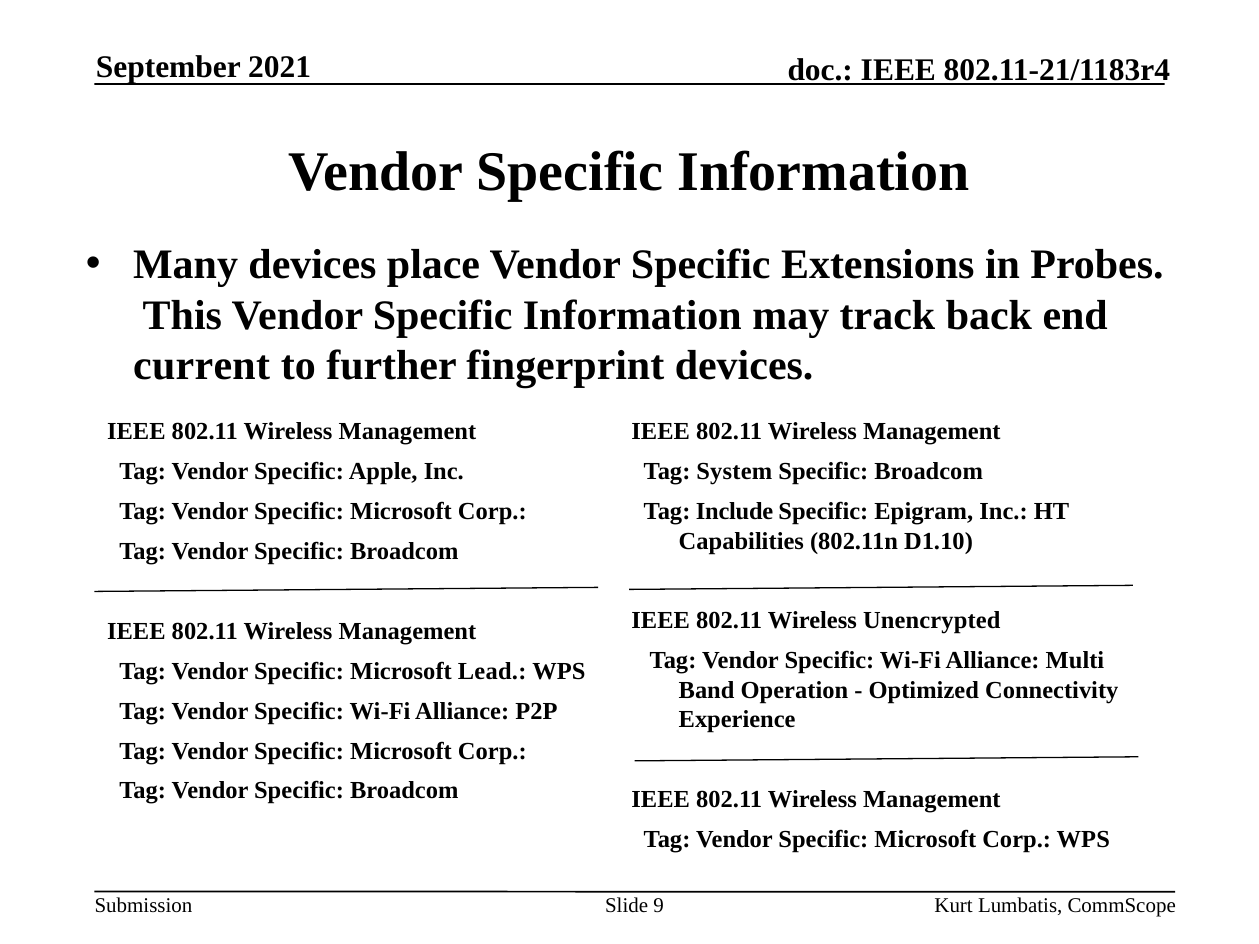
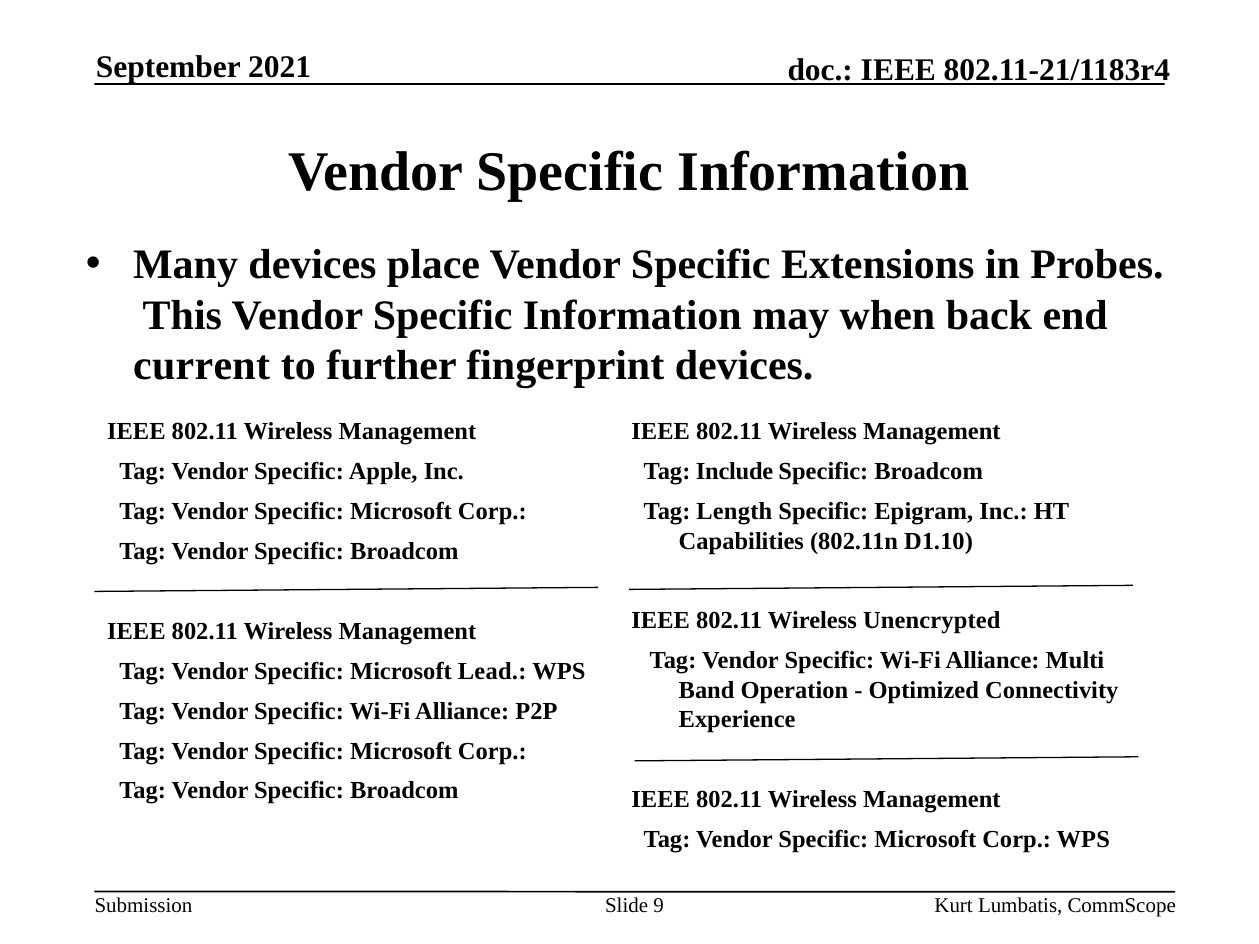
track: track -> when
System: System -> Include
Include: Include -> Length
